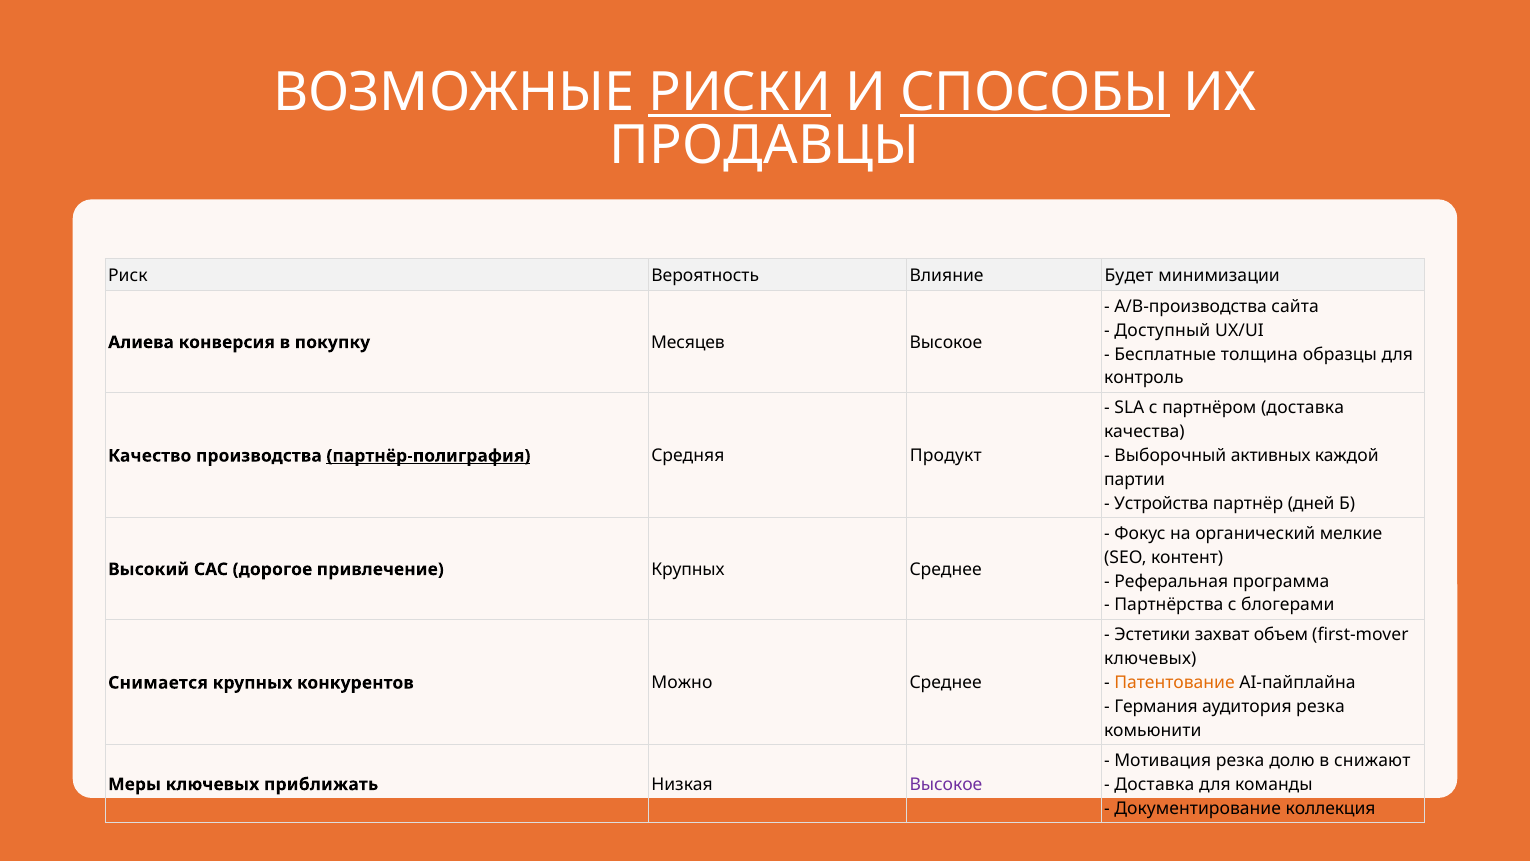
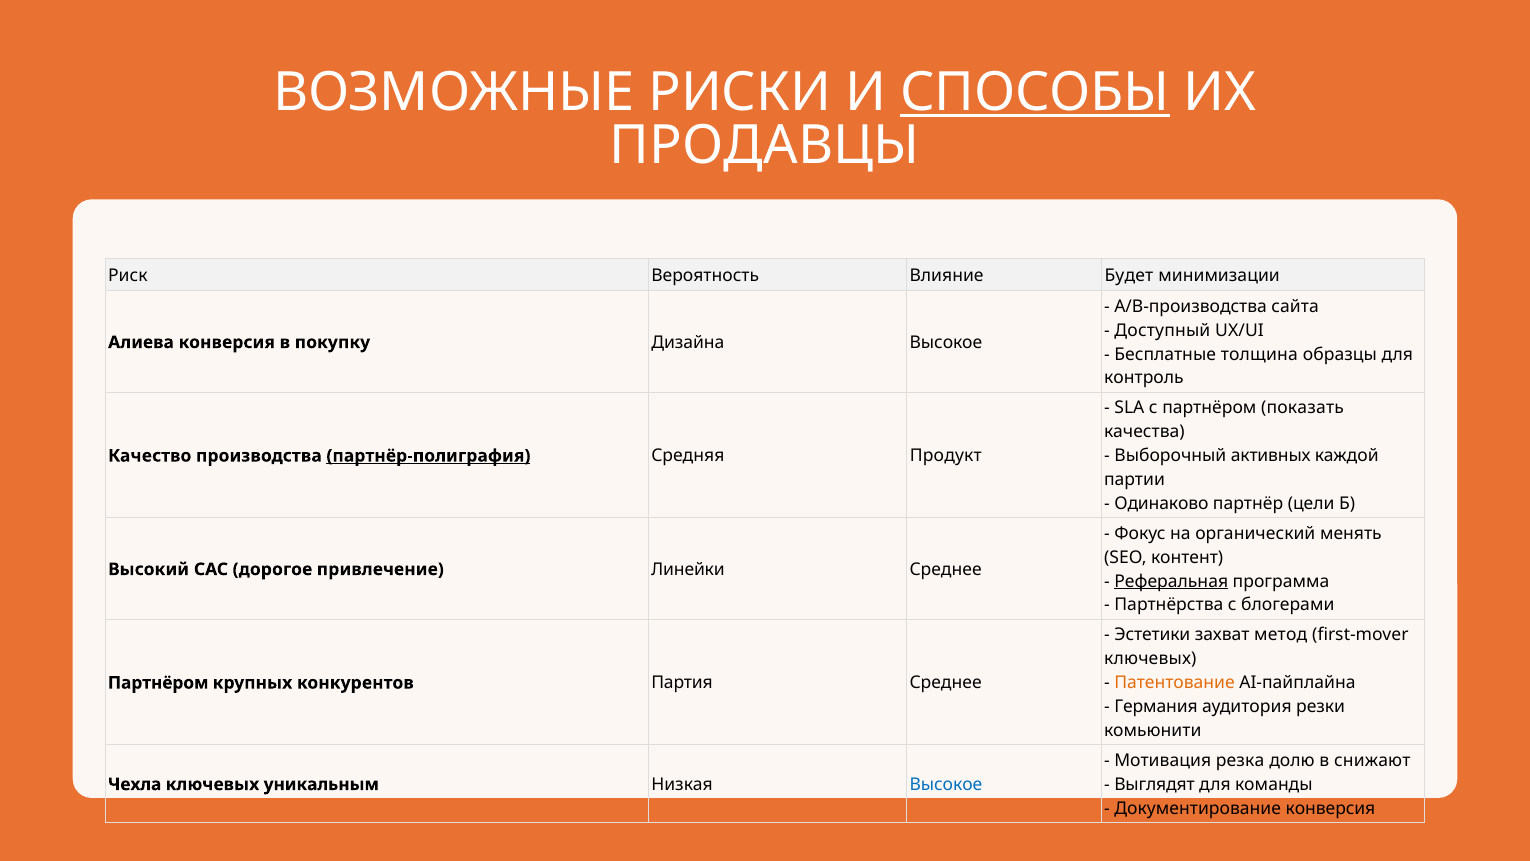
РИСКИ underline: present -> none
Месяцев: Месяцев -> Дизайна
партнёром доставка: доставка -> показать
Устройства: Устройства -> Одинаково
дней: дней -> цели
мелкие: мелкие -> менять
привлечение Крупных: Крупных -> Линейки
Реферальная underline: none -> present
объем: объем -> метод
Снимается at (158, 683): Снимается -> Партнёром
Можно: Можно -> Партия
аудитория резка: резка -> резки
Доставка at (1154, 784): Доставка -> Выглядят
Меры: Меры -> Чехла
приближать: приближать -> уникальным
Высокое at (946, 784) colour: purple -> blue
Документирование коллекция: коллекция -> конверсия
